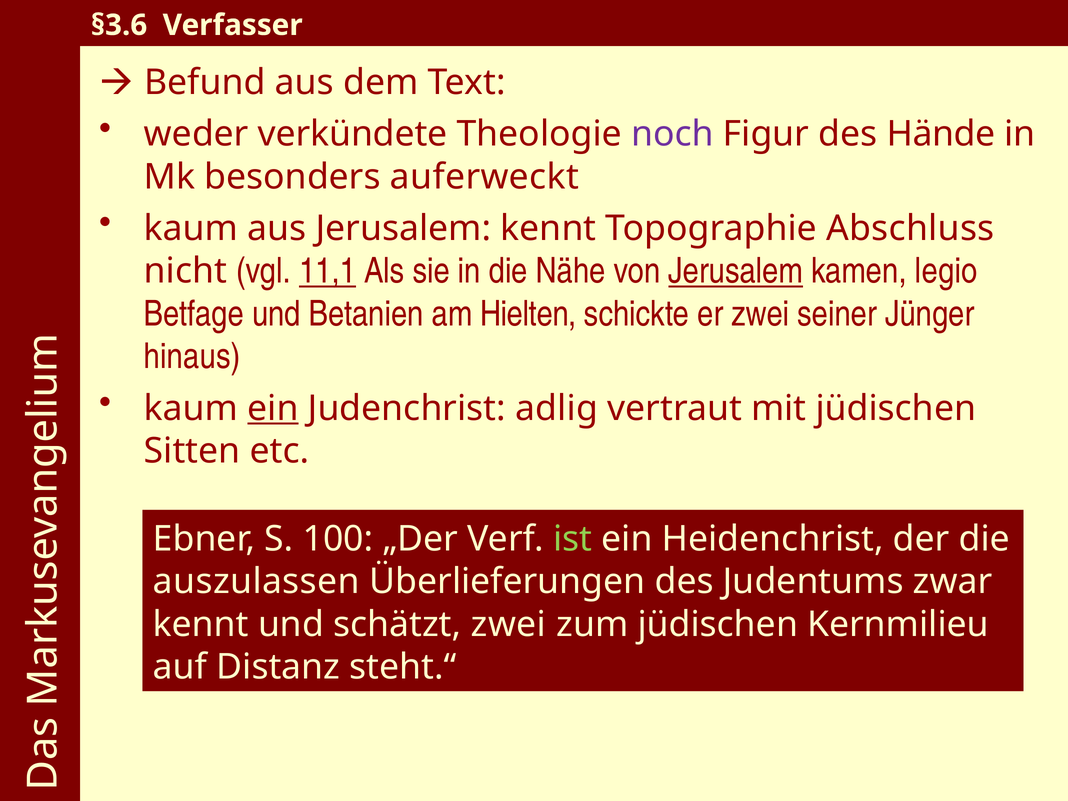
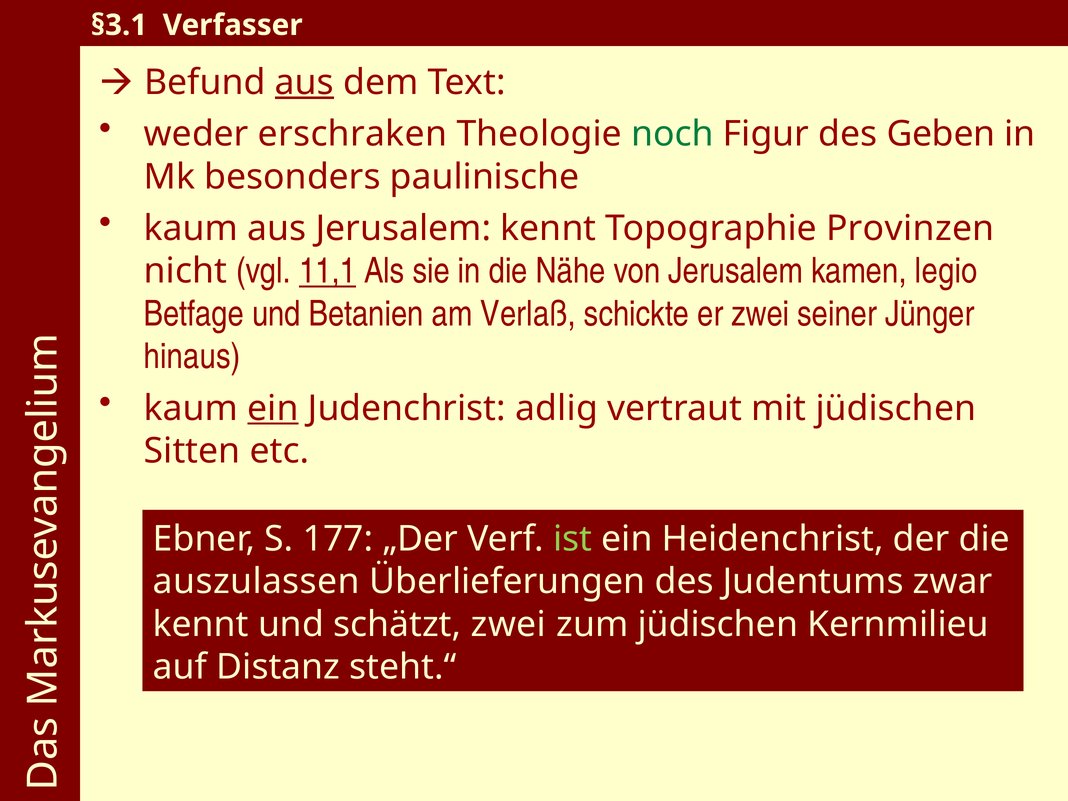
§3.6: §3.6 -> §3.1
aus at (304, 82) underline: none -> present
verkündete: verkündete -> erschraken
noch colour: purple -> green
Hände: Hände -> Geben
auferweckt: auferweckt -> paulinische
Abschluss: Abschluss -> Provinzen
Jerusalem at (736, 271) underline: present -> none
Hielten: Hielten -> Verlaß
100: 100 -> 177
